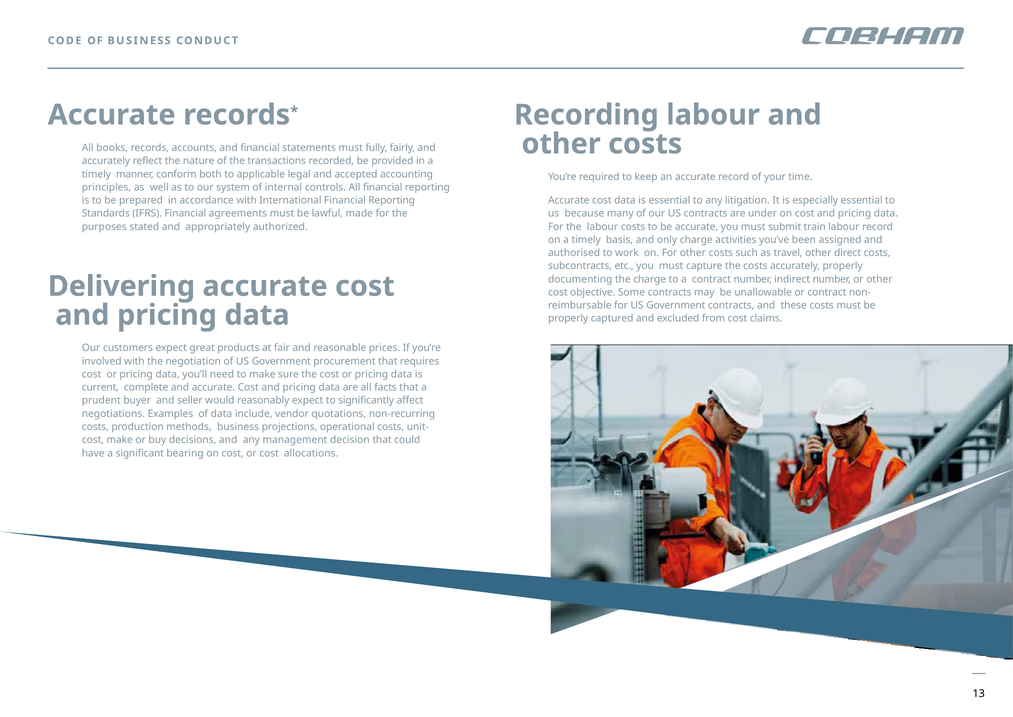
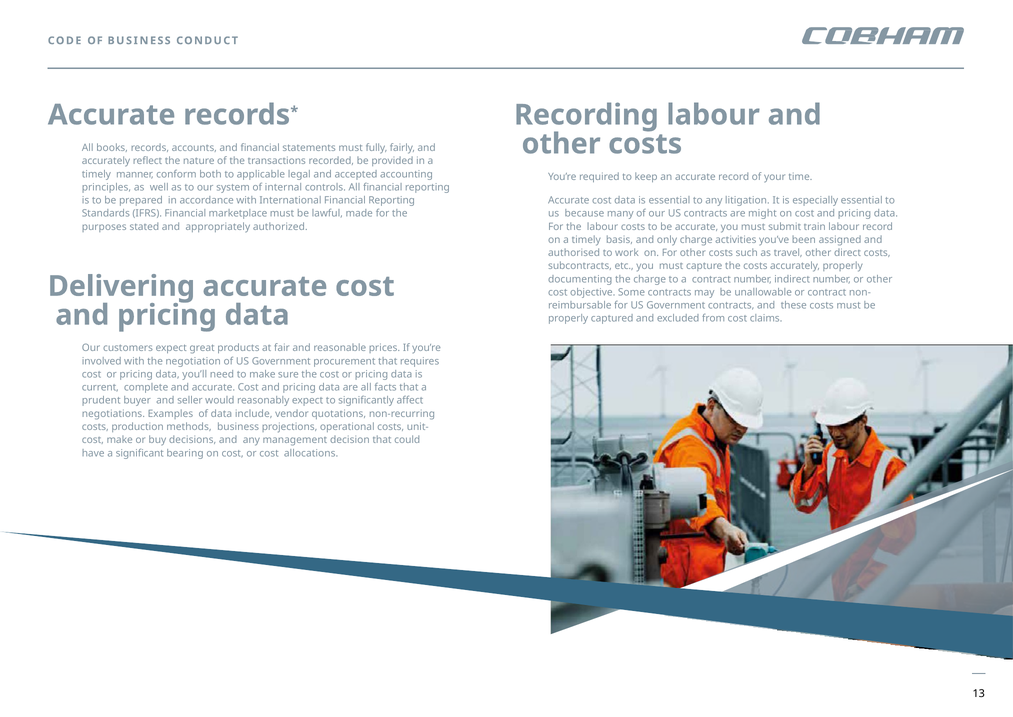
agreements: agreements -> marketplace
under: under -> might
